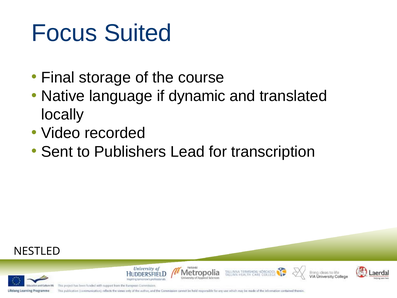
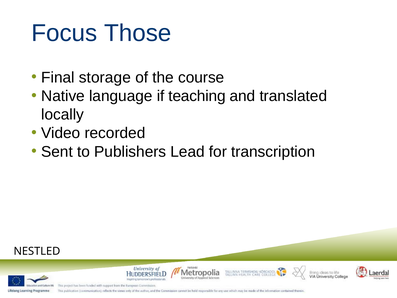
Suited: Suited -> Those
dynamic: dynamic -> teaching
